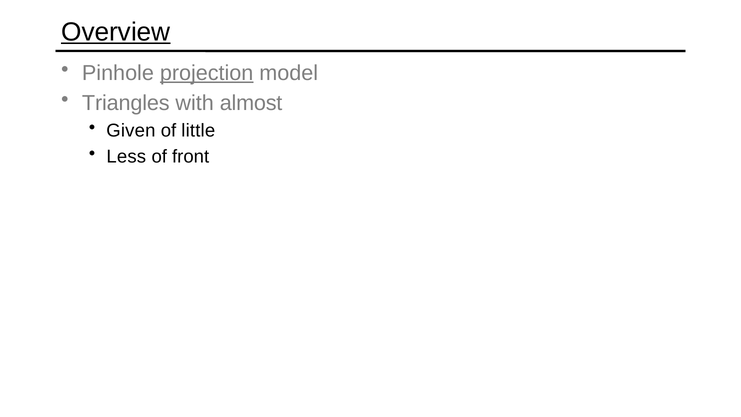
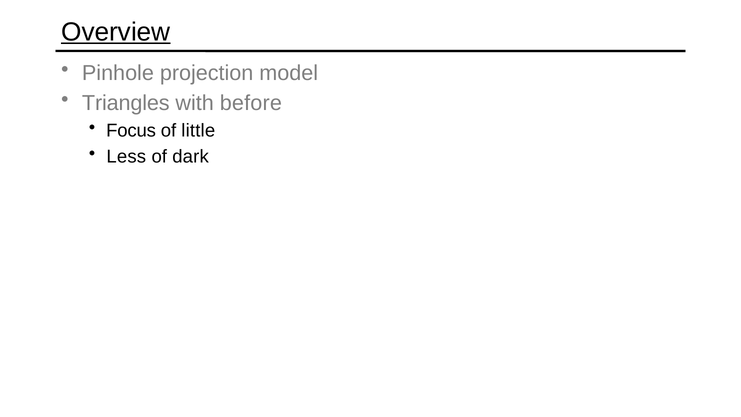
projection underline: present -> none
almost: almost -> before
Given: Given -> Focus
front: front -> dark
